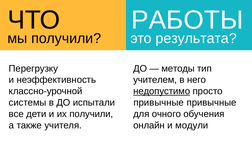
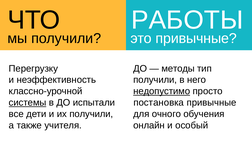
это результата: результата -> привычные
учителем at (155, 80): учителем -> получили
системы underline: none -> present
привычные at (159, 102): привычные -> постановка
модули: модули -> особый
